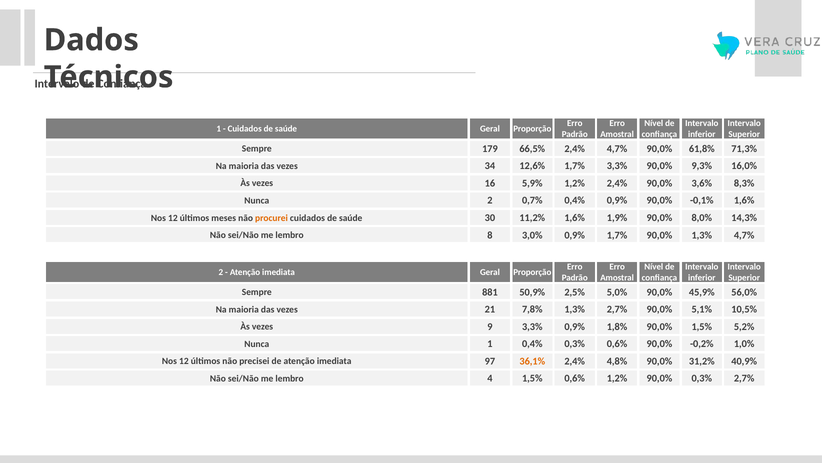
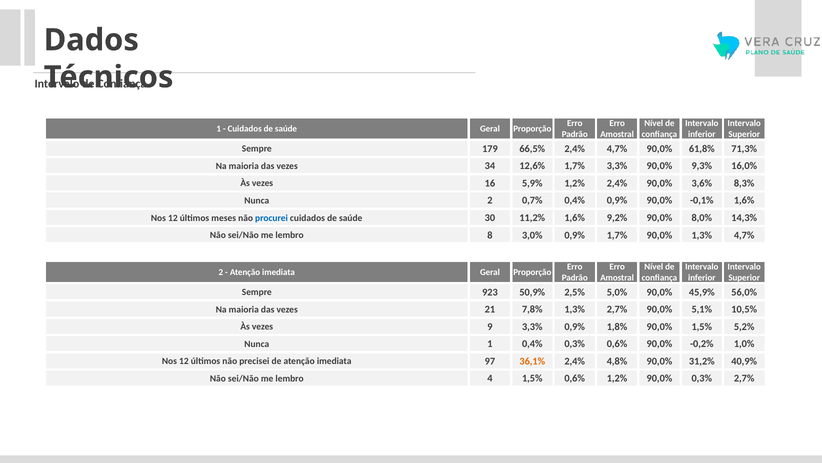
procurei colour: orange -> blue
1,9%: 1,9% -> 9,2%
881: 881 -> 923
